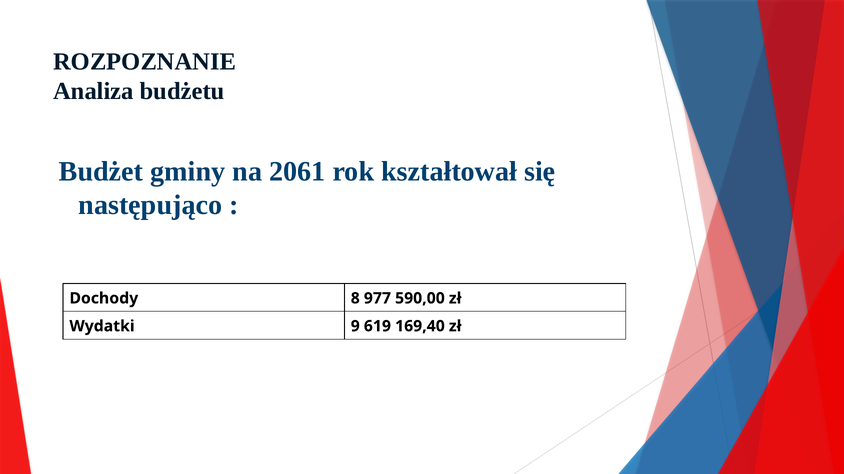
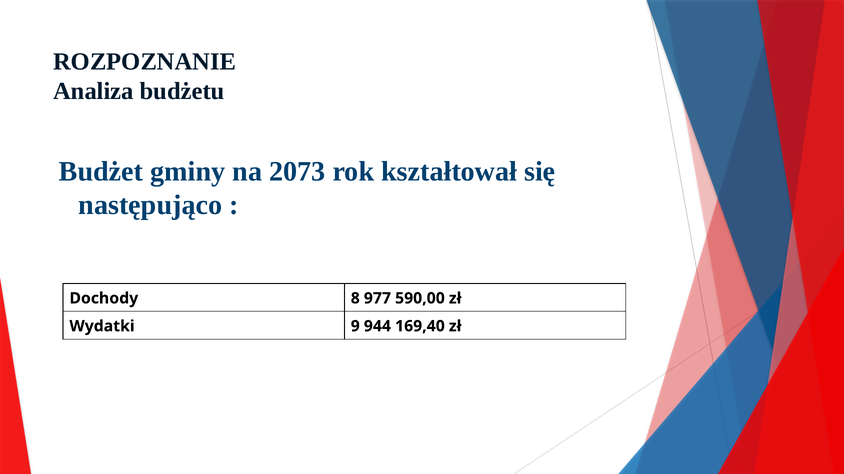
2061: 2061 -> 2073
619: 619 -> 944
